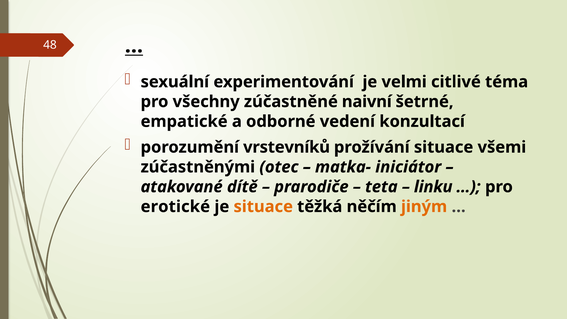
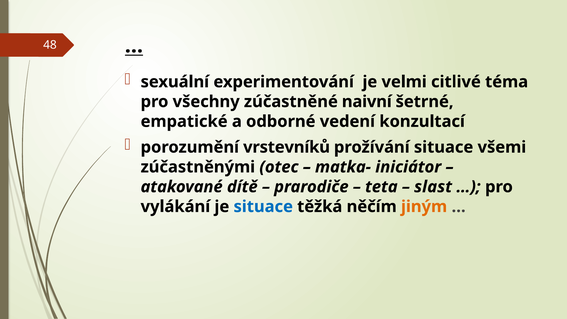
linku: linku -> slast
erotické: erotické -> vylákání
situace at (263, 207) colour: orange -> blue
